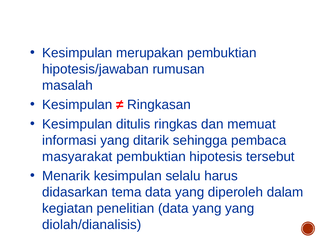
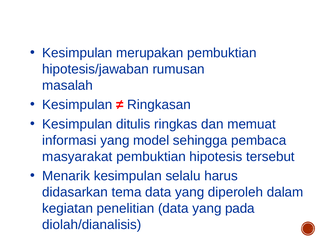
ditarik: ditarik -> model
yang yang: yang -> pada
